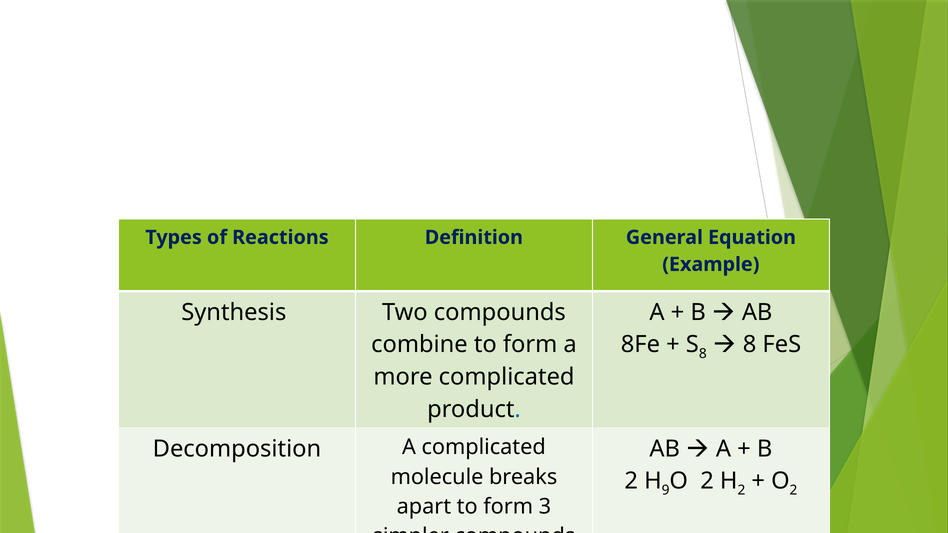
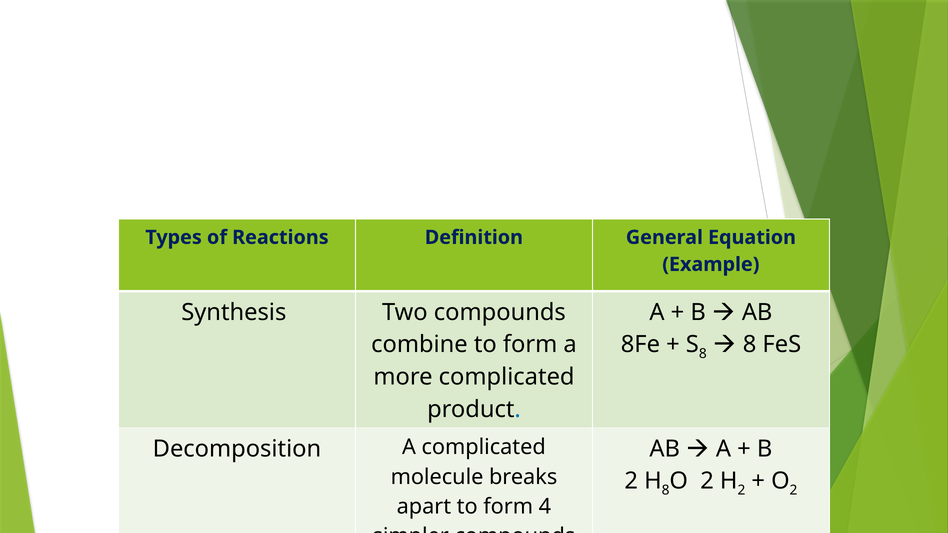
9 at (666, 491): 9 -> 8
3: 3 -> 4
